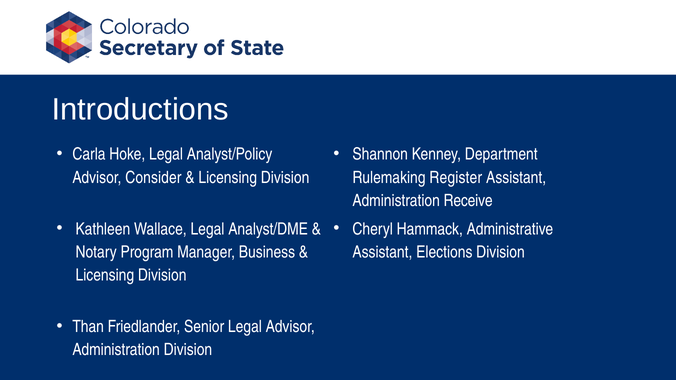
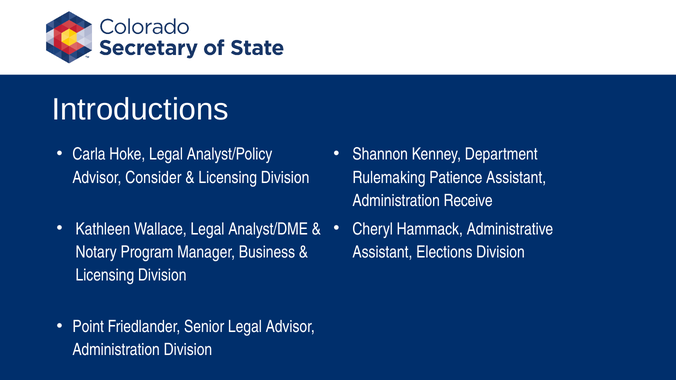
Register: Register -> Patience
Than: Than -> Point
